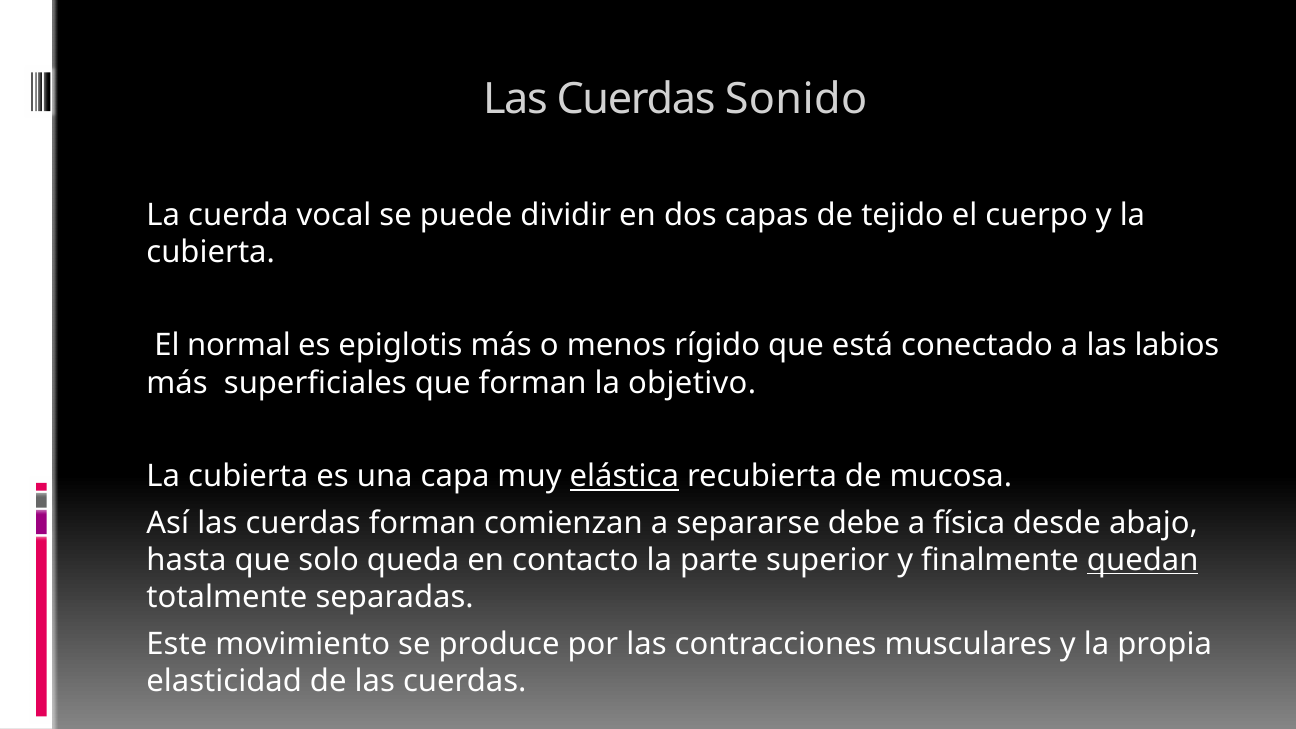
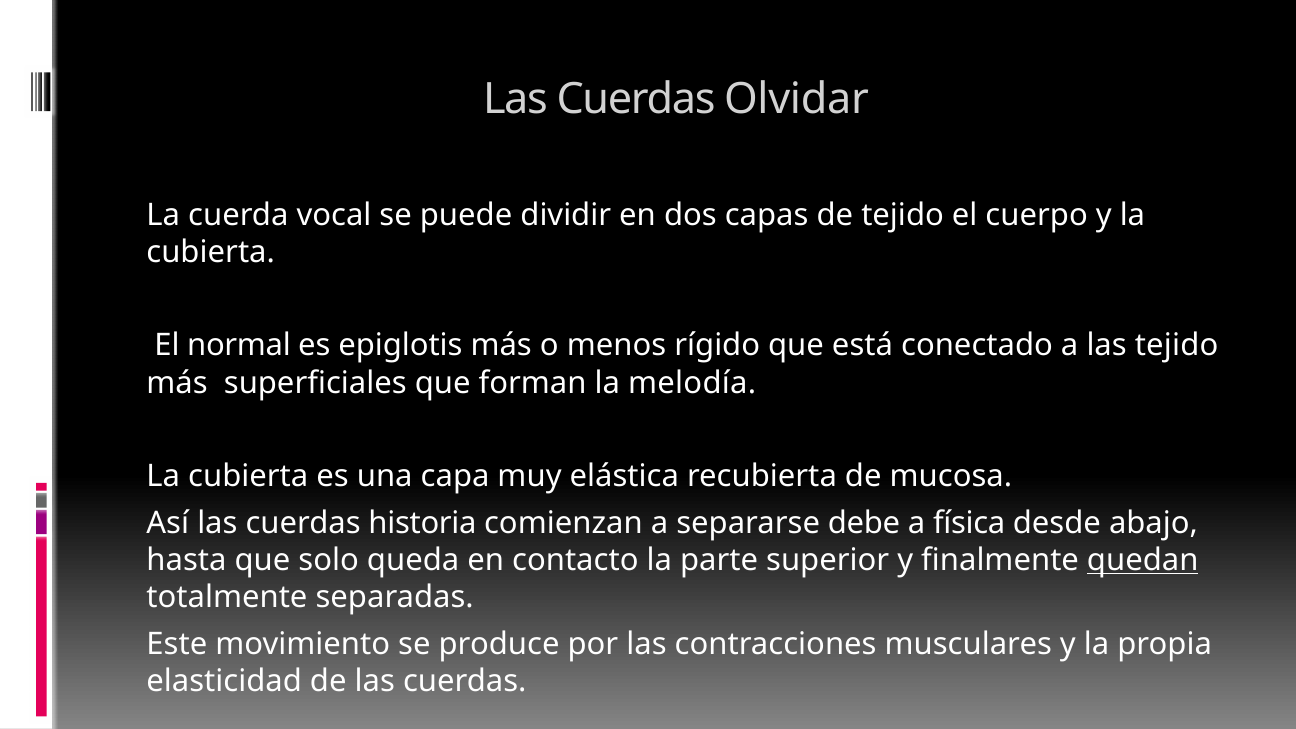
Sonido: Sonido -> Olvidar
las labios: labios -> tejido
objetivo: objetivo -> melodía
elástica underline: present -> none
cuerdas forman: forman -> historia
